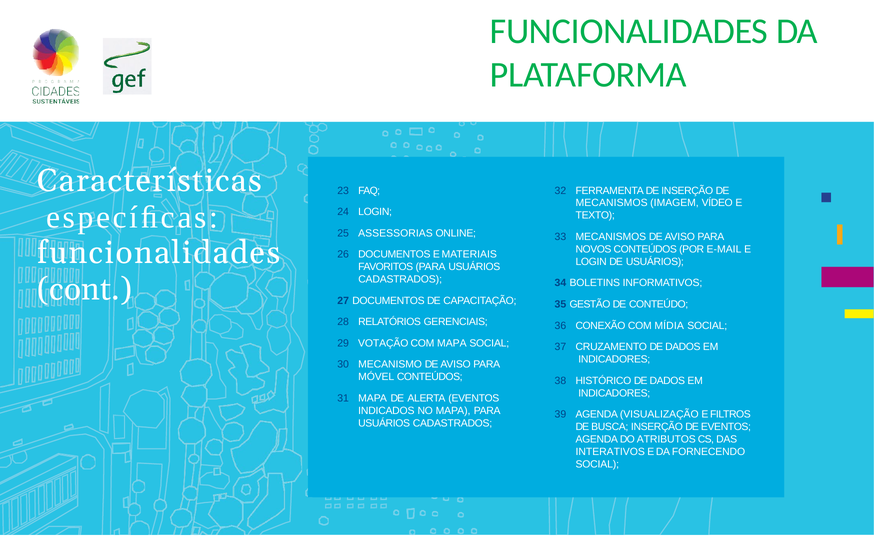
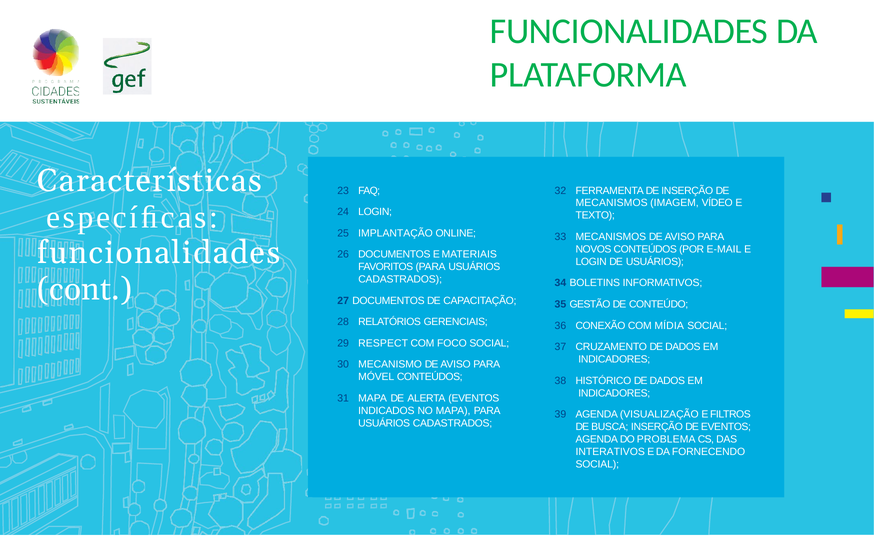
ASSESSORIAS: ASSESSORIAS -> IMPLANTAÇÃO
VOTAÇÃO: VOTAÇÃO -> RESPECT
COM MAPA: MAPA -> FOCO
ATRIBUTOS: ATRIBUTOS -> PROBLEMA
